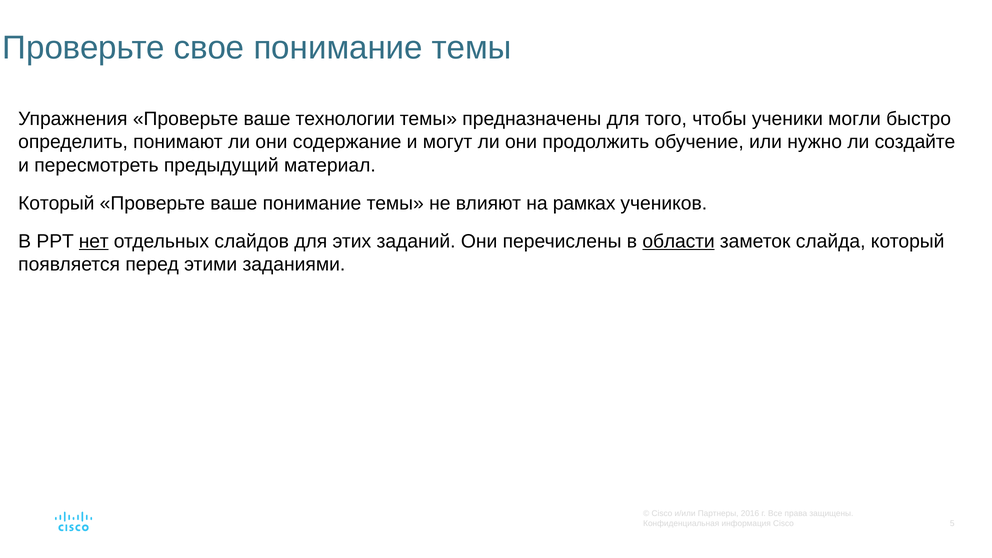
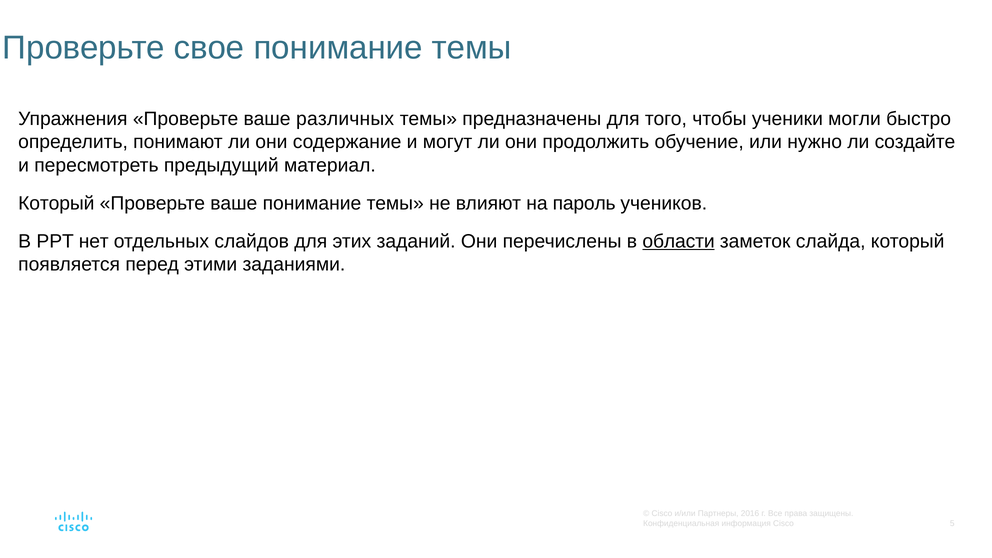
технологии: технологии -> различных
рамках: рамках -> пароль
нет underline: present -> none
